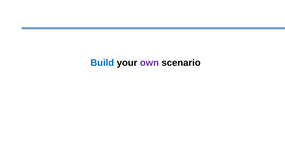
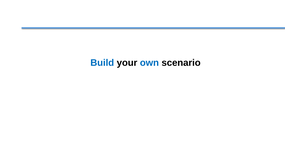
own colour: purple -> blue
